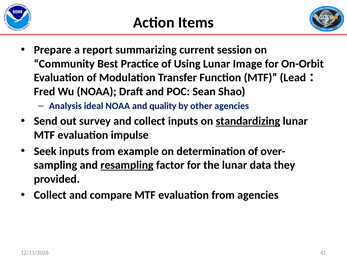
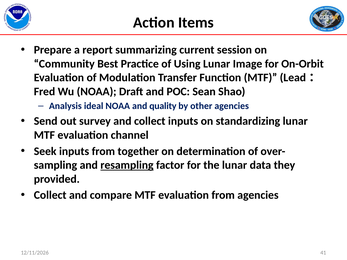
standardizing underline: present -> none
impulse: impulse -> channel
example: example -> together
